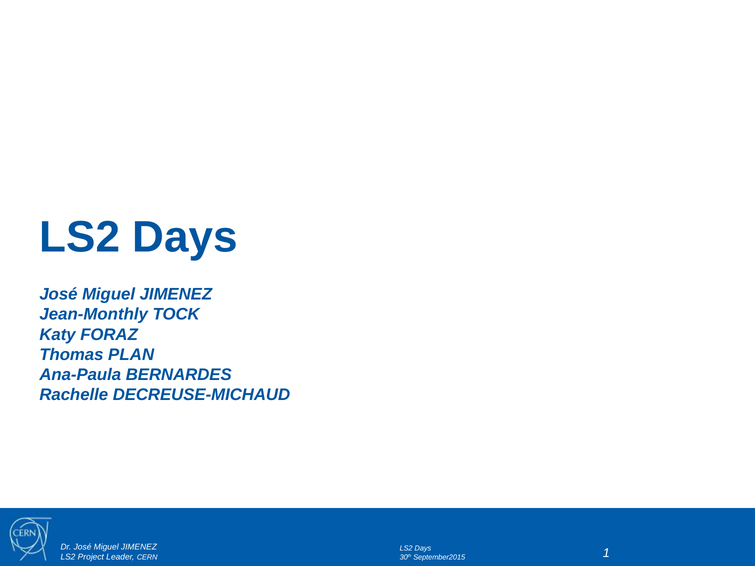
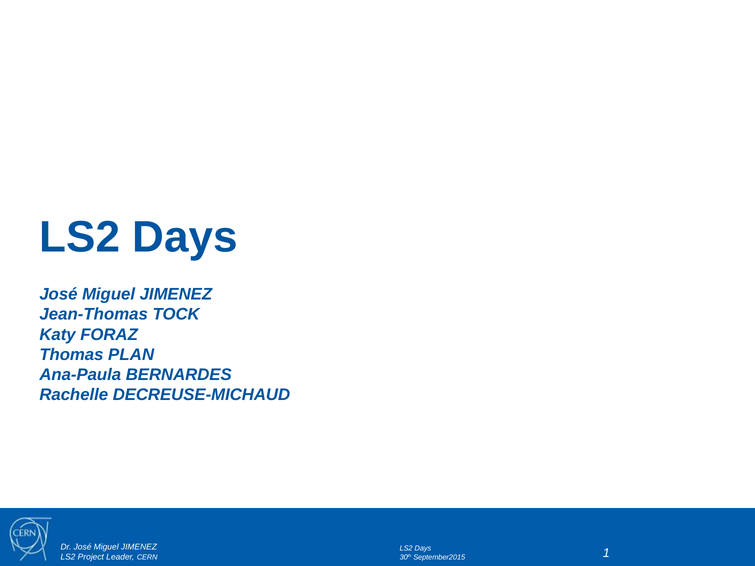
Jean-Monthly: Jean-Monthly -> Jean-Thomas
